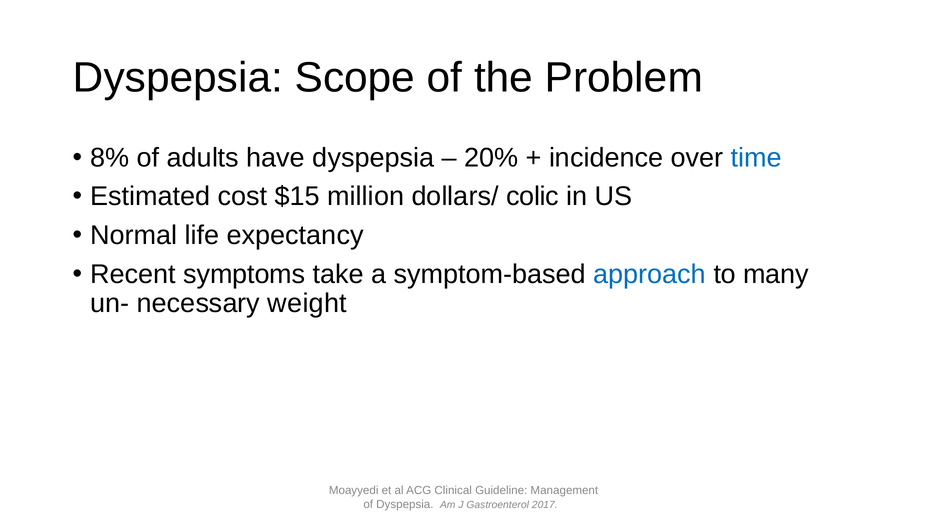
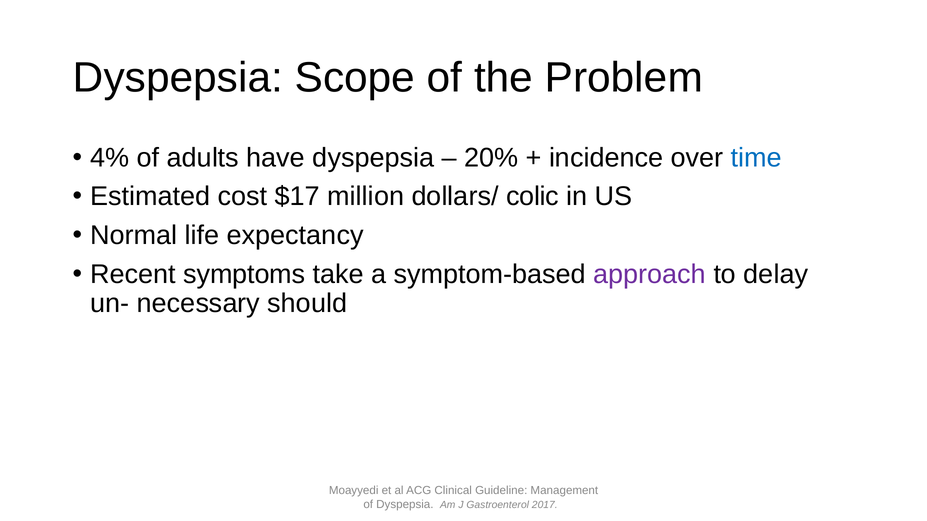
8%: 8% -> 4%
$15: $15 -> $17
approach colour: blue -> purple
many: many -> delay
weight: weight -> should
